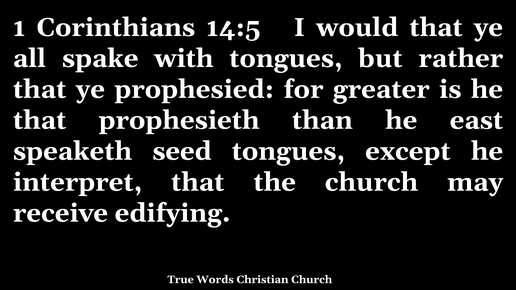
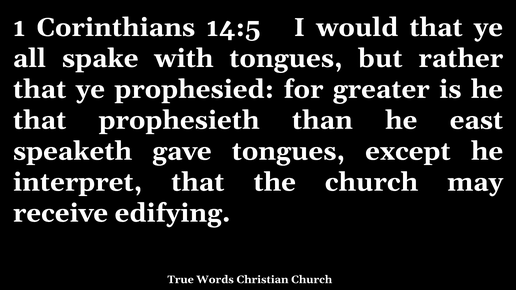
seed: seed -> gave
